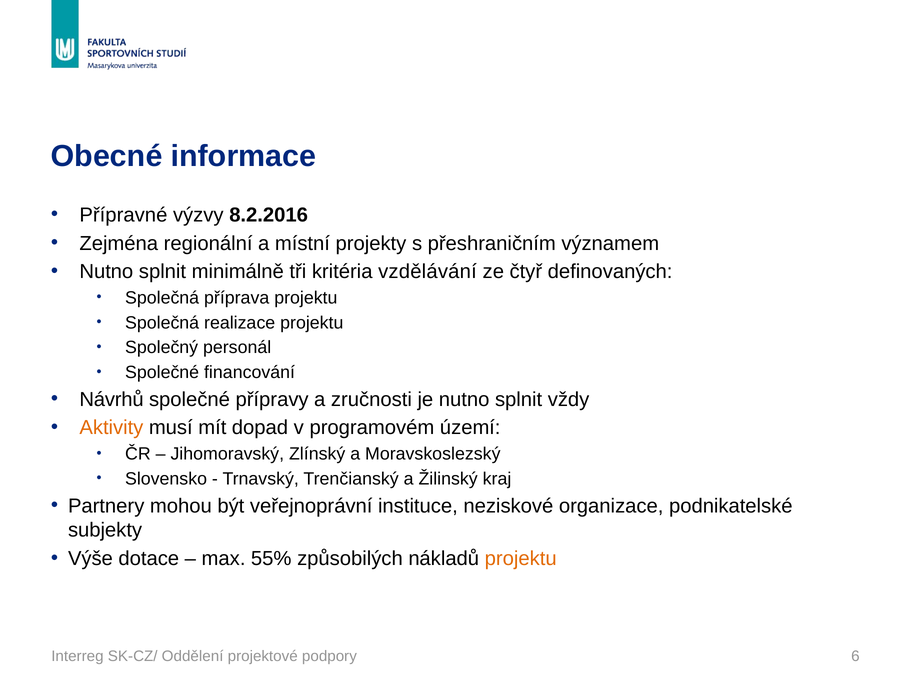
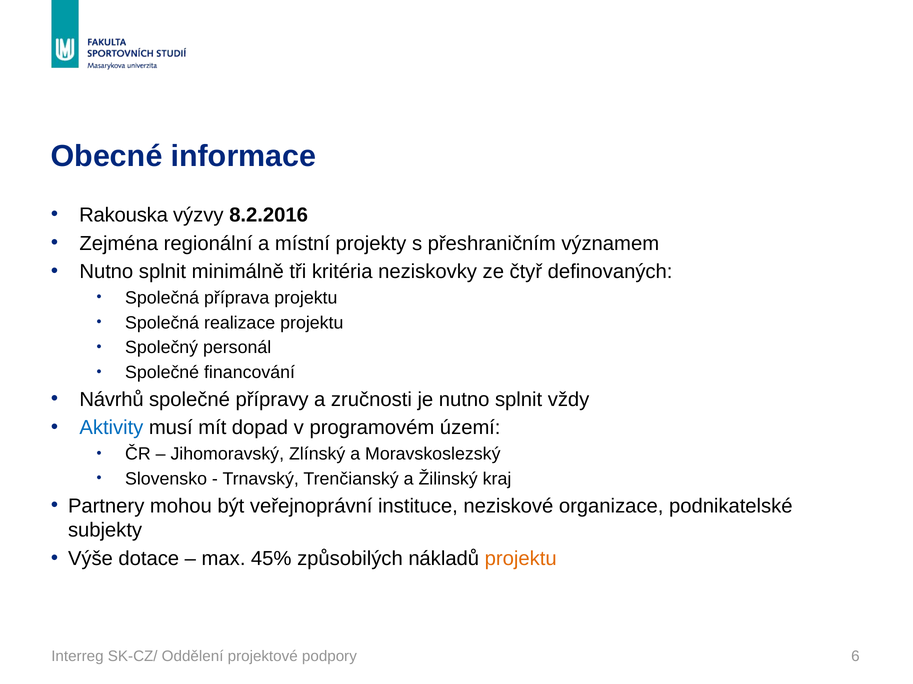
Přípravné: Přípravné -> Rakouska
vzdělávání: vzdělávání -> neziskovky
Aktivity colour: orange -> blue
55%: 55% -> 45%
